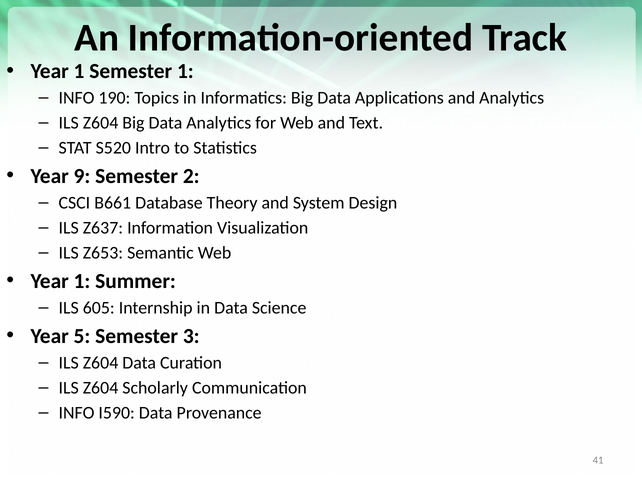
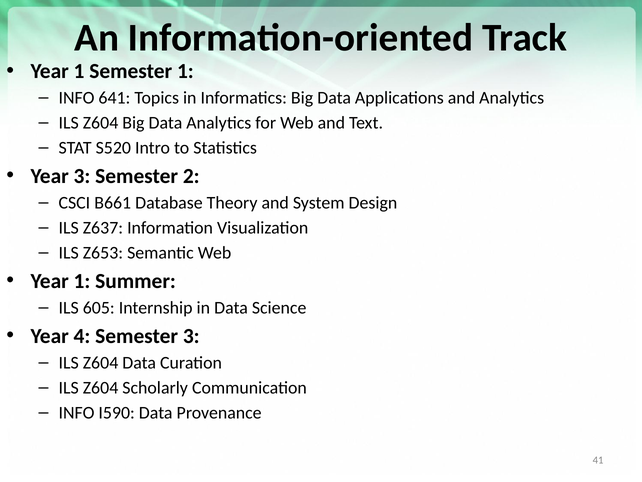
190: 190 -> 641
Year 9: 9 -> 3
5: 5 -> 4
